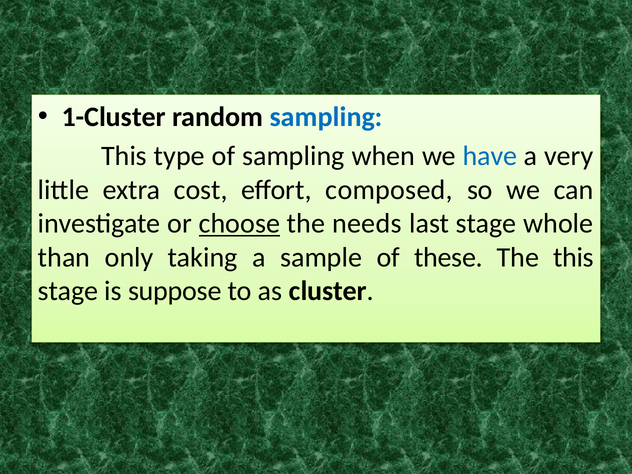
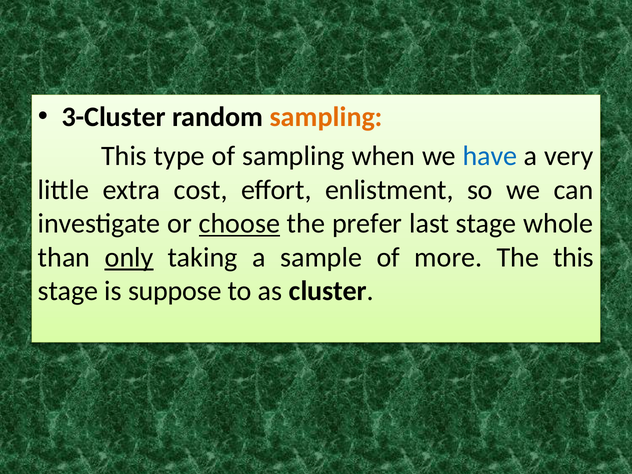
1-Cluster: 1-Cluster -> 3-Cluster
sampling at (326, 117) colour: blue -> orange
composed: composed -> enlistment
needs: needs -> prefer
only underline: none -> present
these: these -> more
